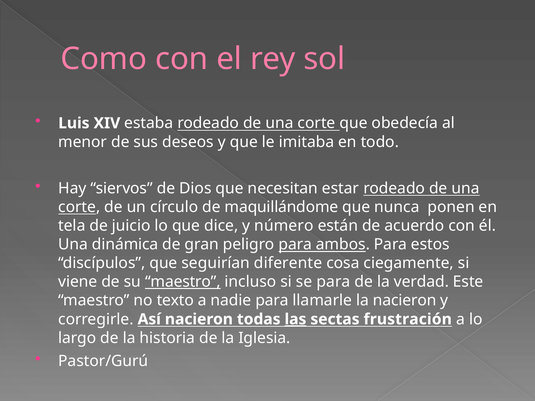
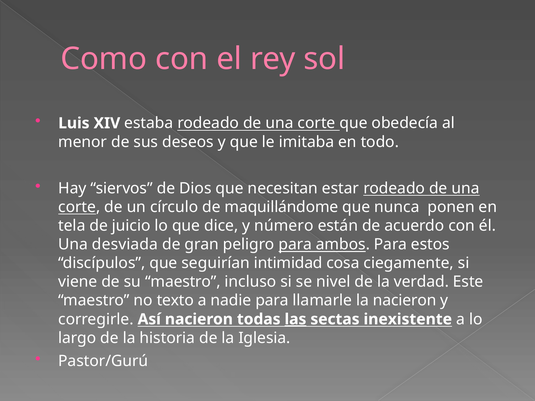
dinámica: dinámica -> desviada
diferente: diferente -> intimidad
maestro at (183, 282) underline: present -> none
se para: para -> nivel
frustración: frustración -> inexistente
